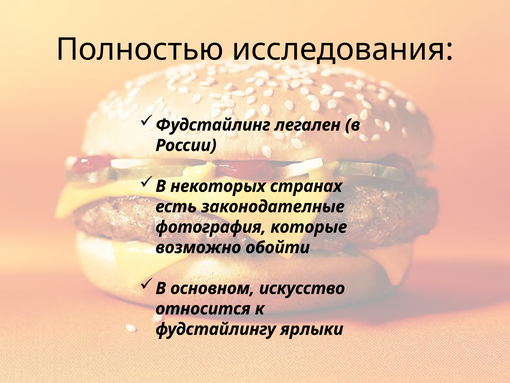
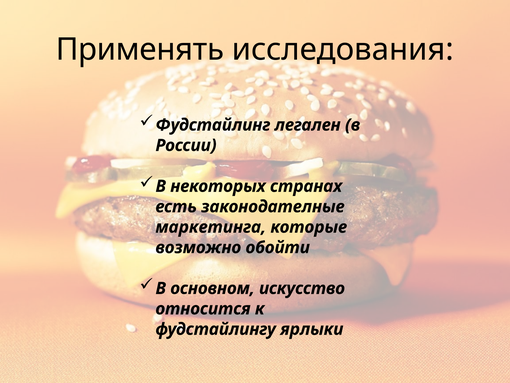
Полностью: Полностью -> Применять
фотография: фотография -> маркетинга
